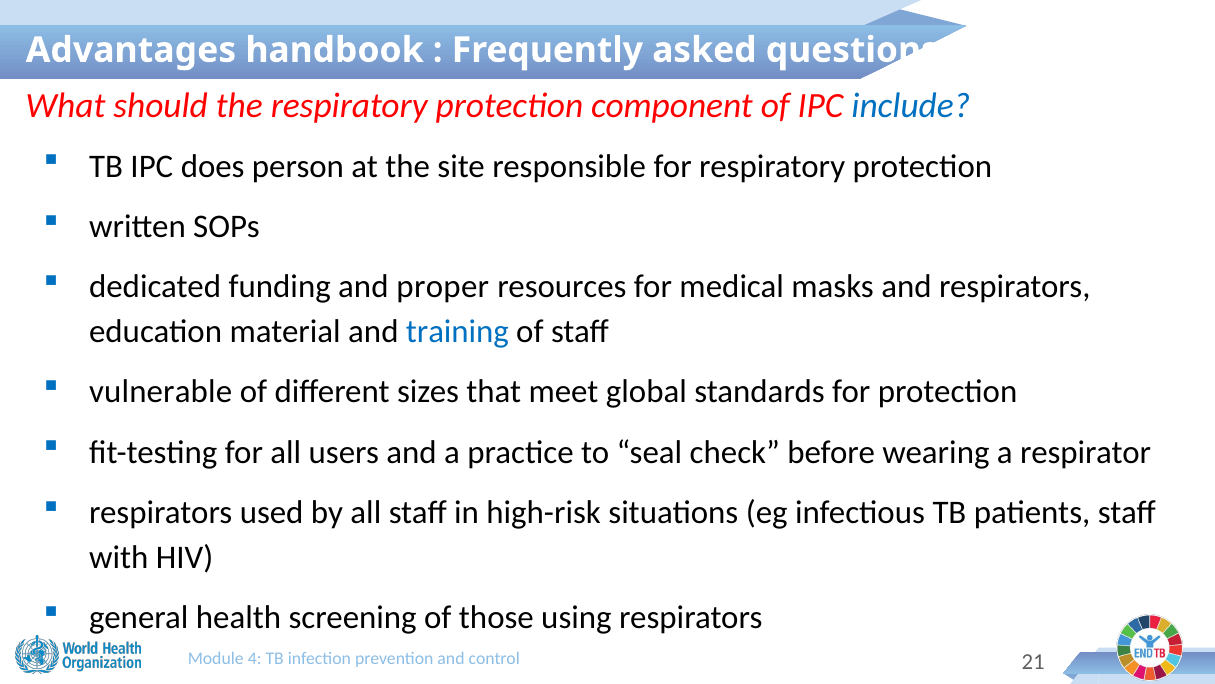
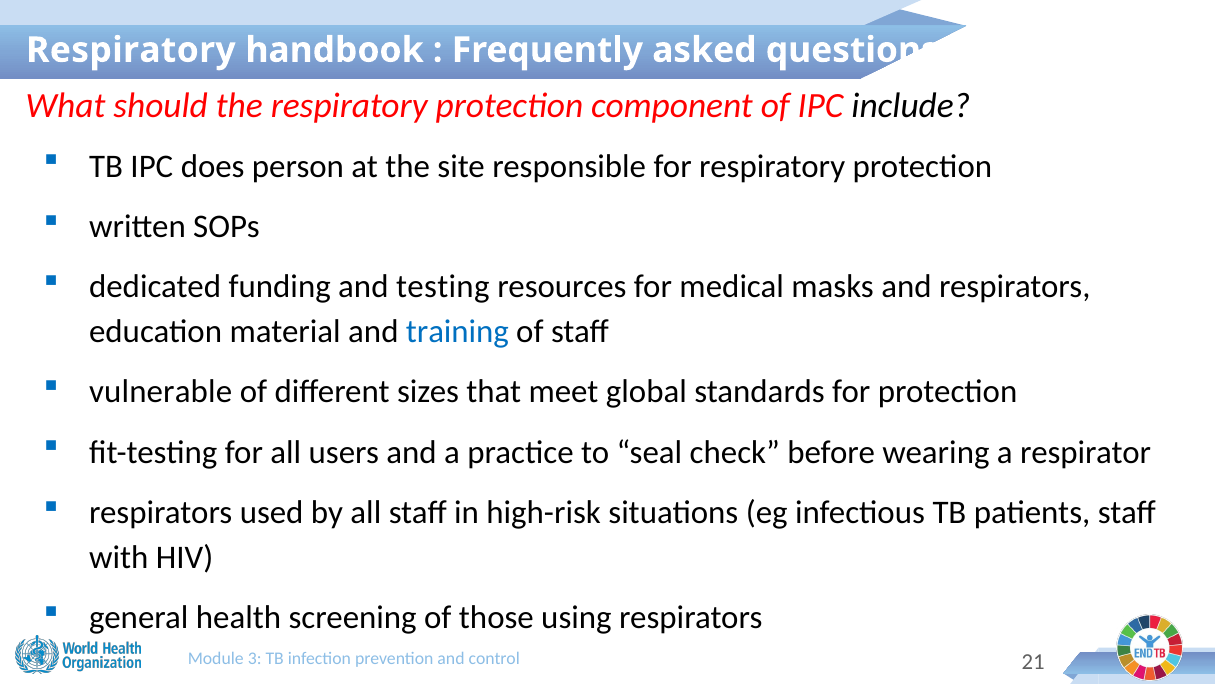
Advantages at (131, 50): Advantages -> Respiratory
include colour: blue -> black
proper: proper -> testing
4: 4 -> 3
